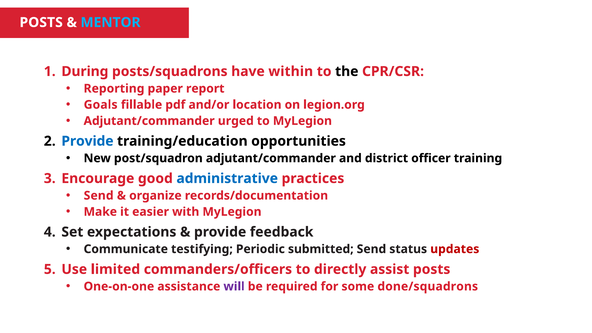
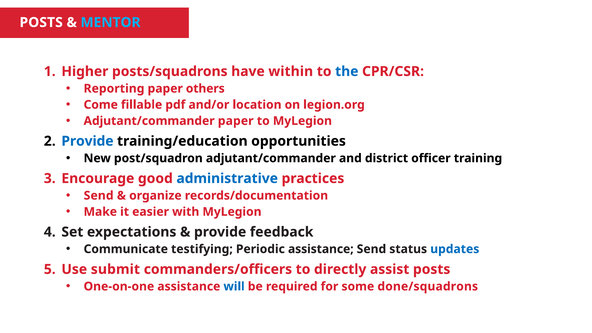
During: During -> Higher
the colour: black -> blue
report: report -> others
Goals: Goals -> Come
Adjutant/commander urged: urged -> paper
Periodic submitted: submitted -> assistance
updates colour: red -> blue
limited: limited -> submit
will colour: purple -> blue
